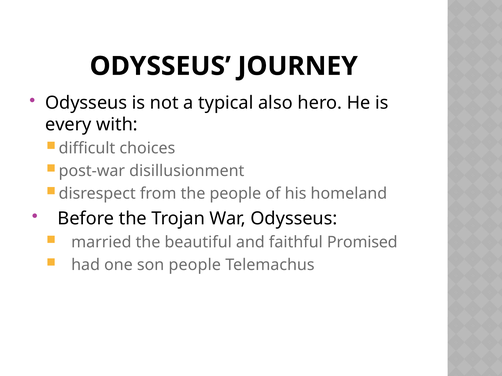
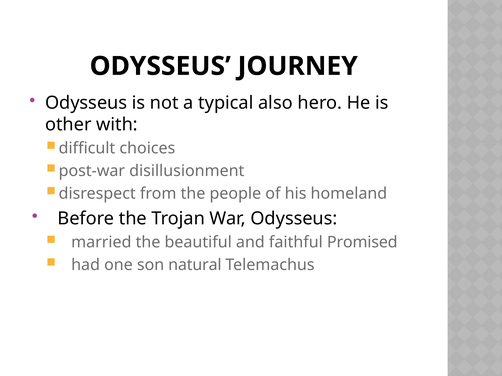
every: every -> other
son people: people -> natural
